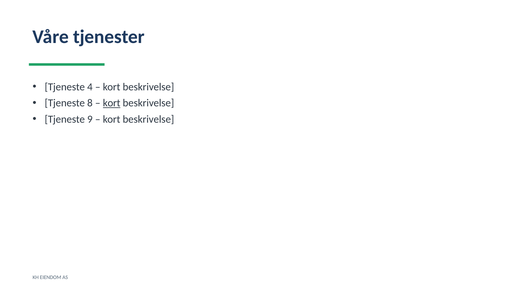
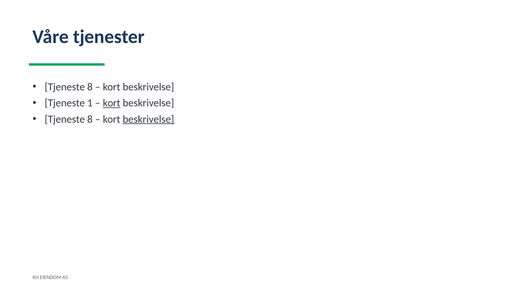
4 at (90, 87): 4 -> 8
8: 8 -> 1
9 at (90, 119): 9 -> 8
beskrivelse at (148, 119) underline: none -> present
